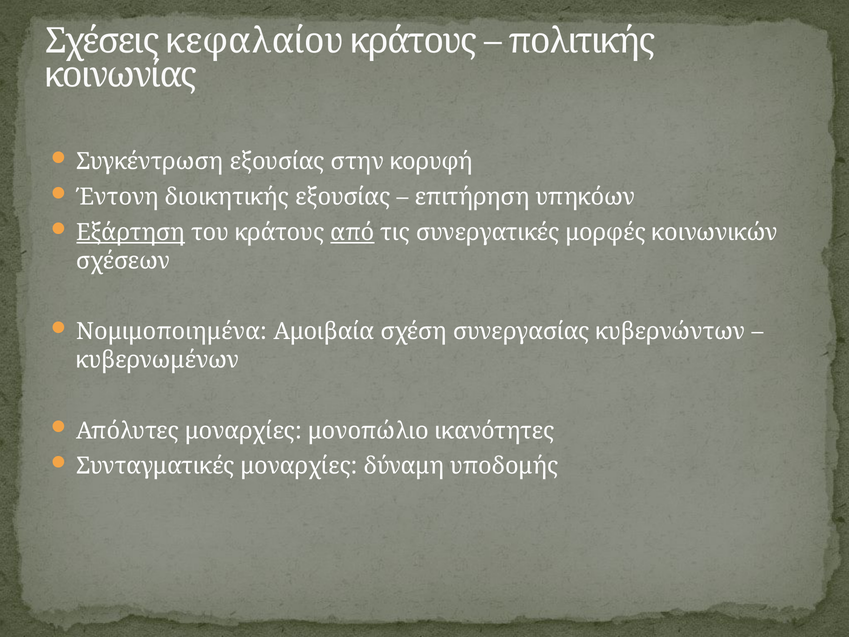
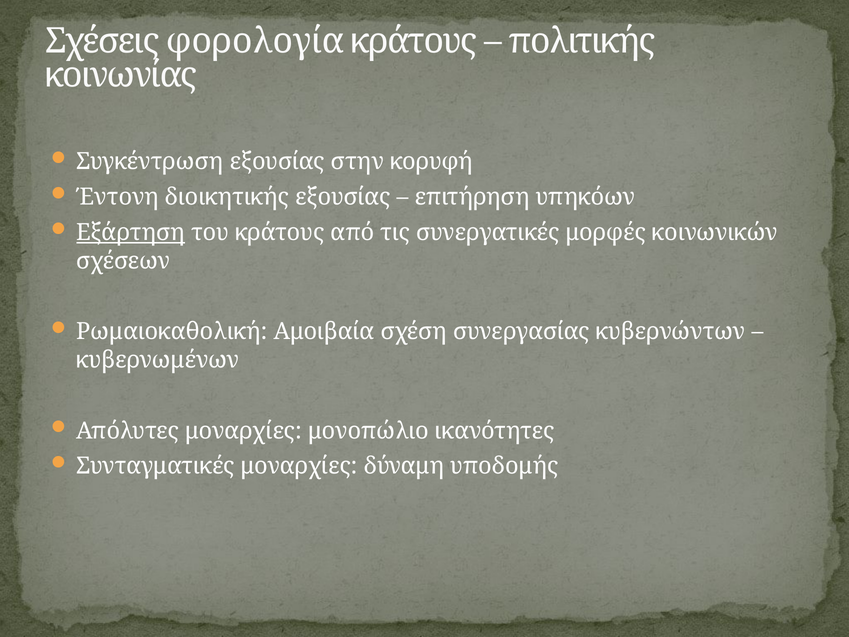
κεφαλαίου: κεφαλαίου -> φορολογία
από underline: present -> none
Νομιμοποιημένα: Νομιμοποιημένα -> Ρωμαιοκαθολική
